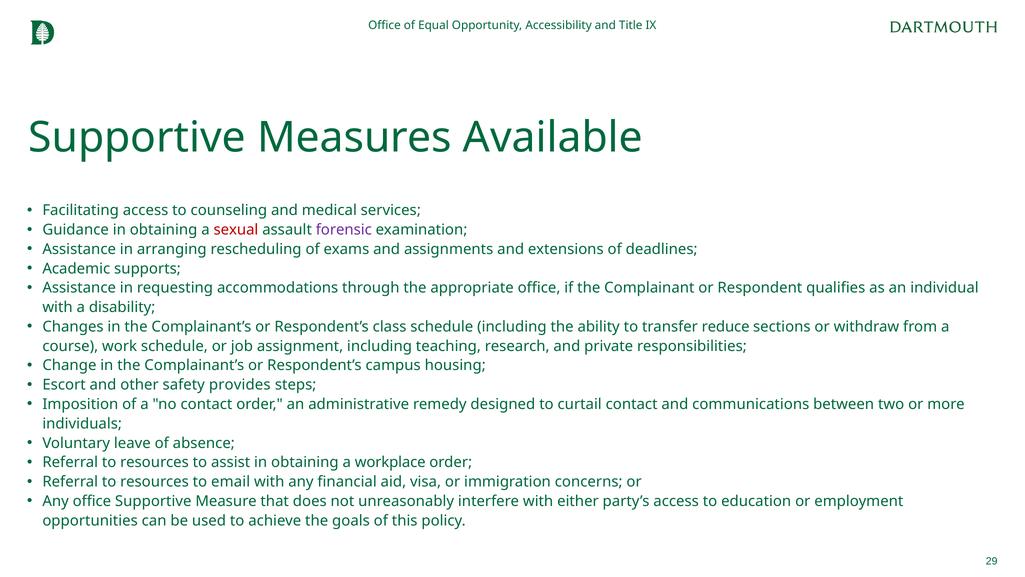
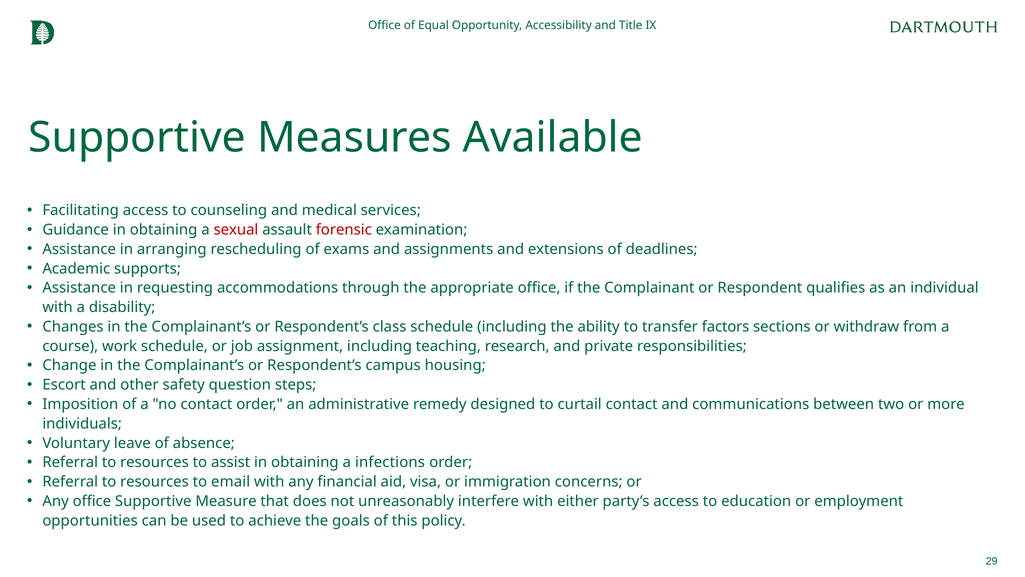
forensic colour: purple -> red
reduce: reduce -> factors
provides: provides -> question
workplace: workplace -> infections
